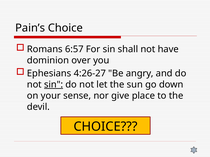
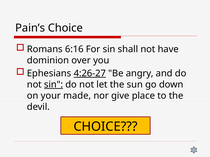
6:57: 6:57 -> 6:16
4:26-27 underline: none -> present
sense: sense -> made
